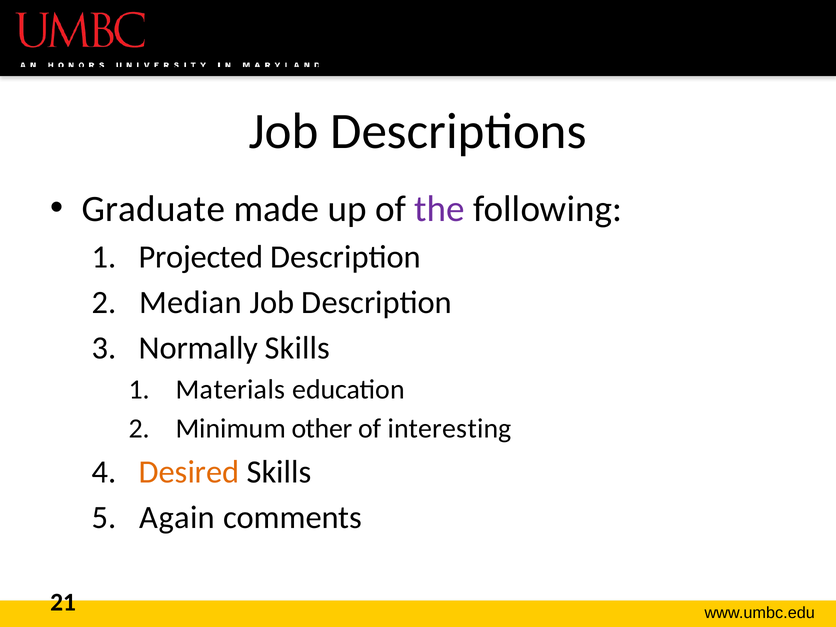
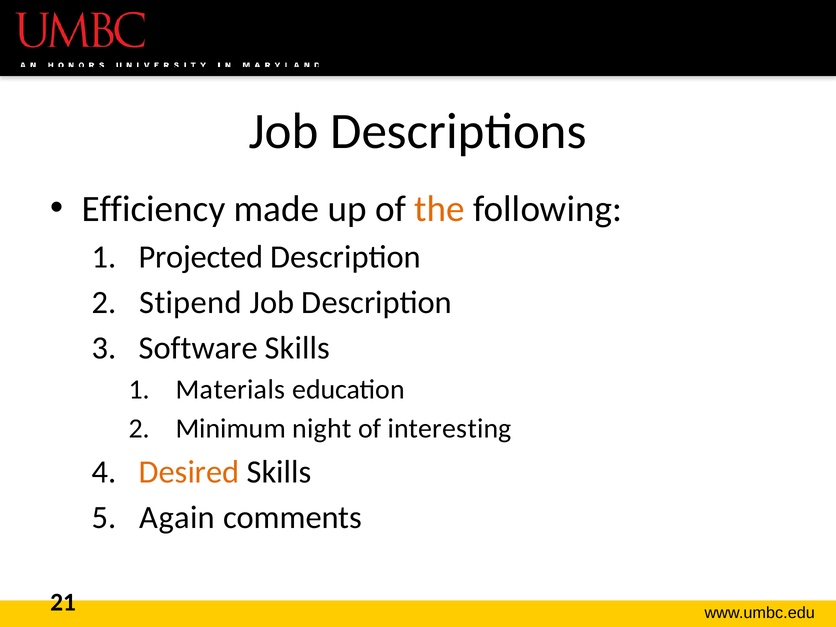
Graduate: Graduate -> Efficiency
the colour: purple -> orange
Median: Median -> Stipend
Normally: Normally -> Software
other: other -> night
